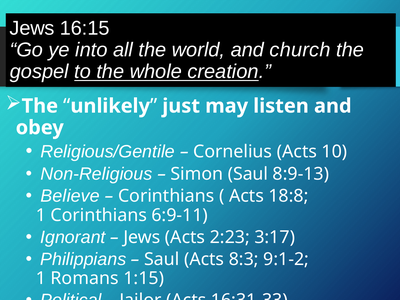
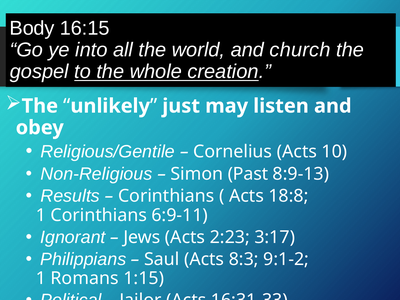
Jews at (32, 28): Jews -> Body
Simon Saul: Saul -> Past
Believe: Believe -> Results
